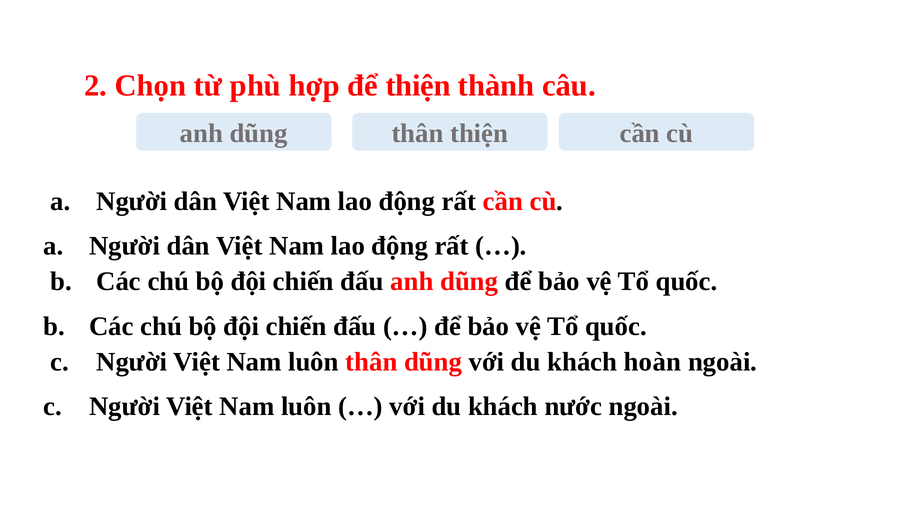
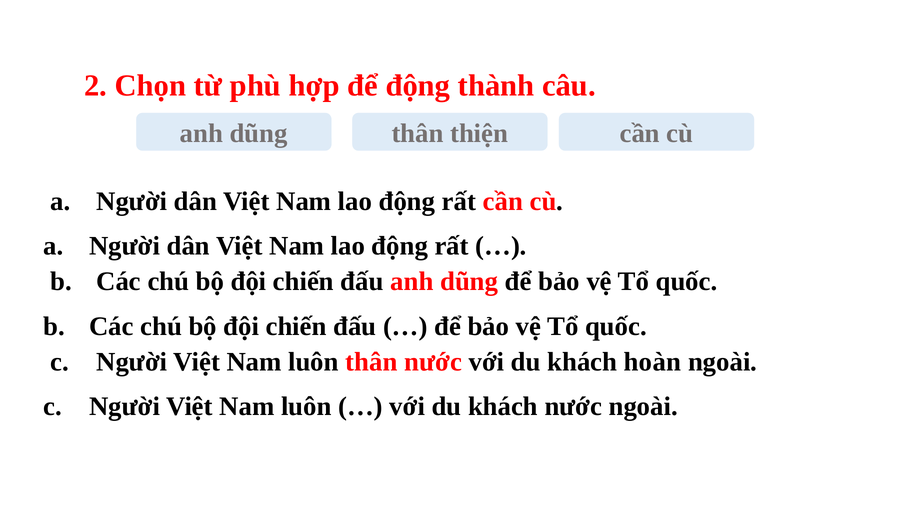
để thiện: thiện -> động
thân dũng: dũng -> nước
